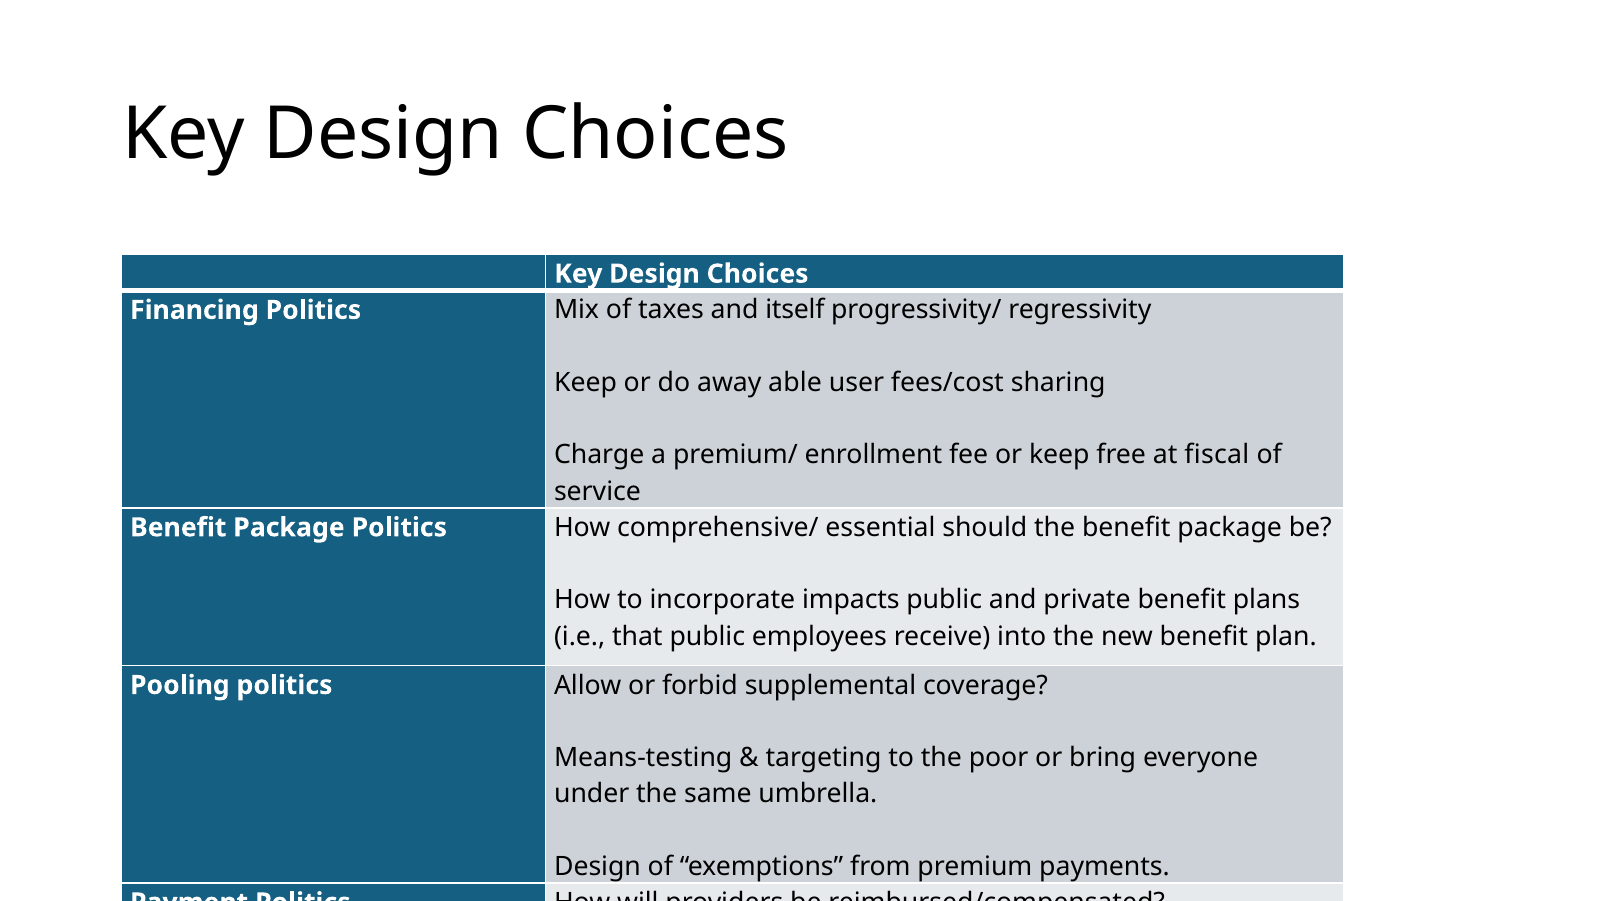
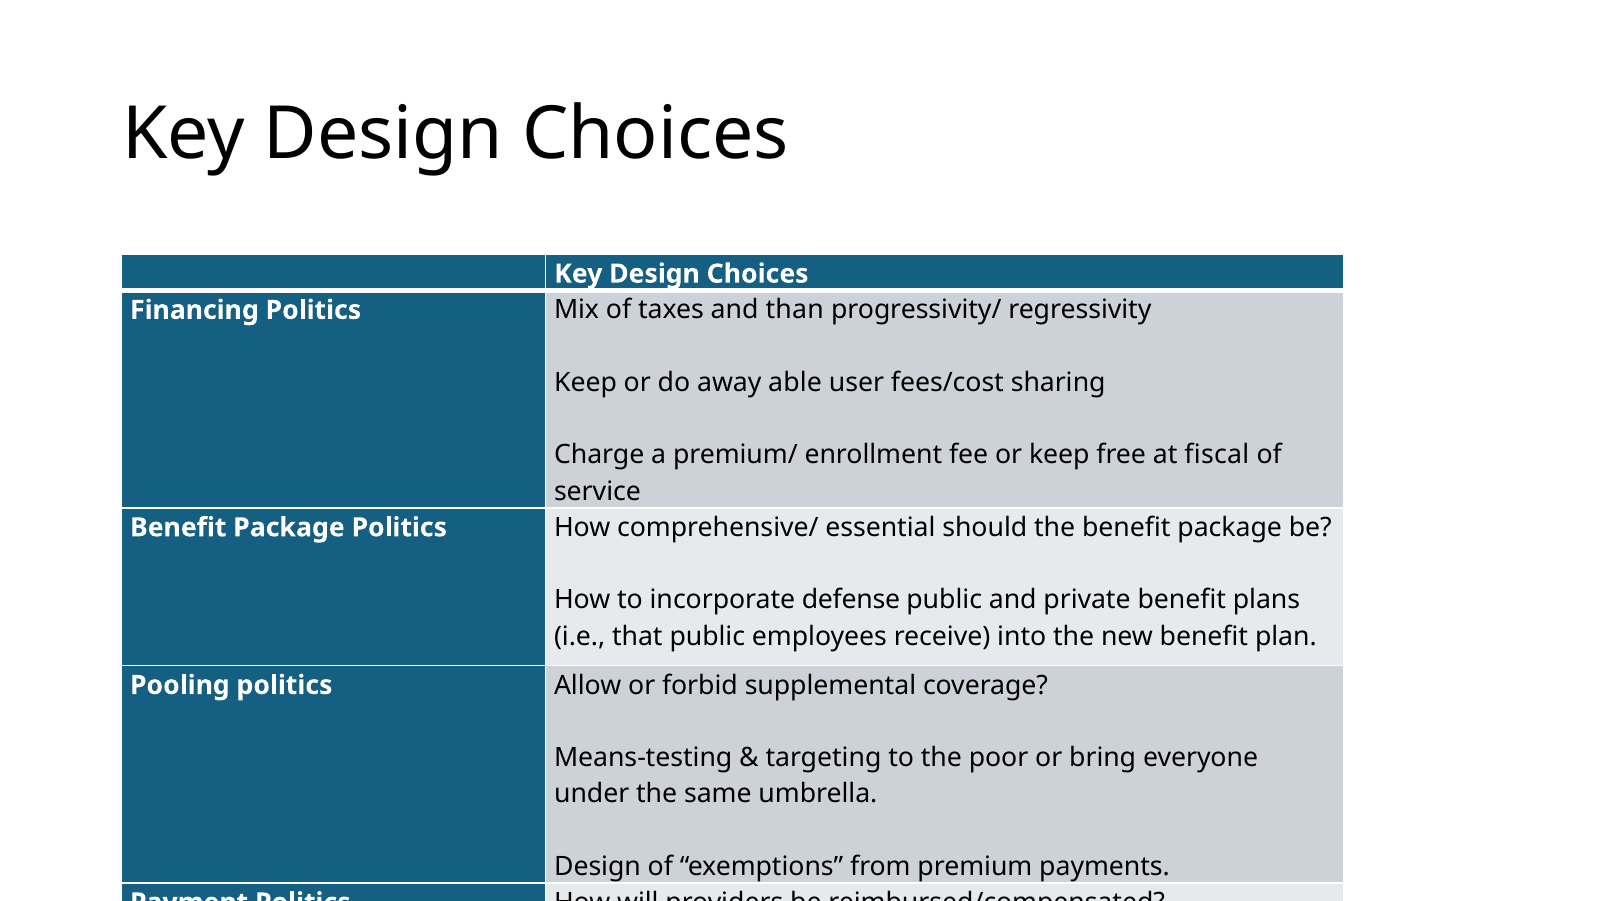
itself: itself -> than
impacts: impacts -> defense
